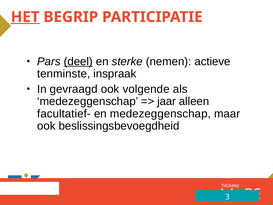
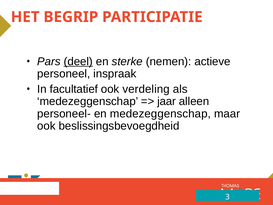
HET underline: present -> none
tenminste: tenminste -> personeel
gevraagd: gevraagd -> facultatief
volgende: volgende -> verdeling
facultatief-: facultatief- -> personeel-
